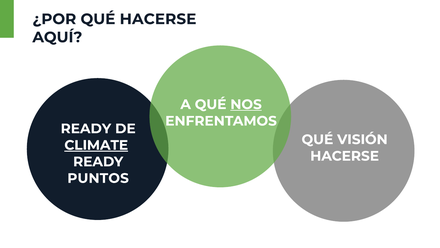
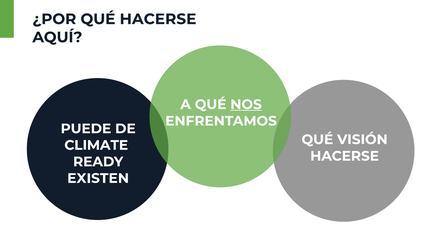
READY at (86, 128): READY -> PUEDE
CLIMATE underline: present -> none
PUNTOS: PUNTOS -> EXISTEN
